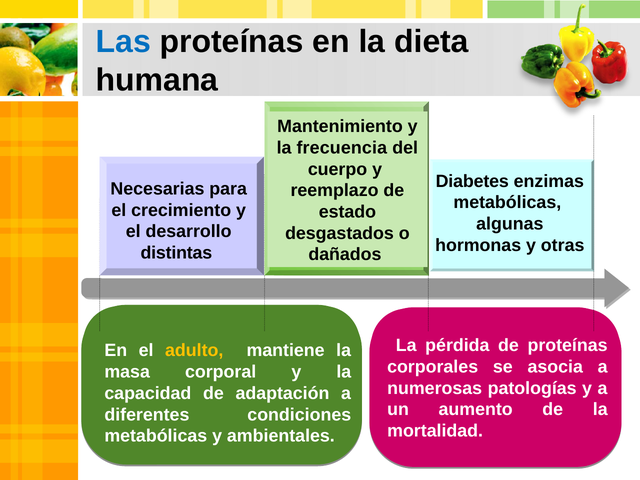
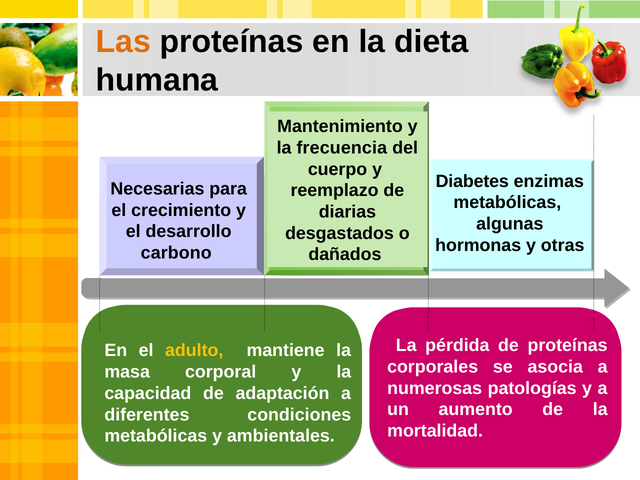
Las colour: blue -> orange
estado: estado -> diarias
distintas: distintas -> carbono
